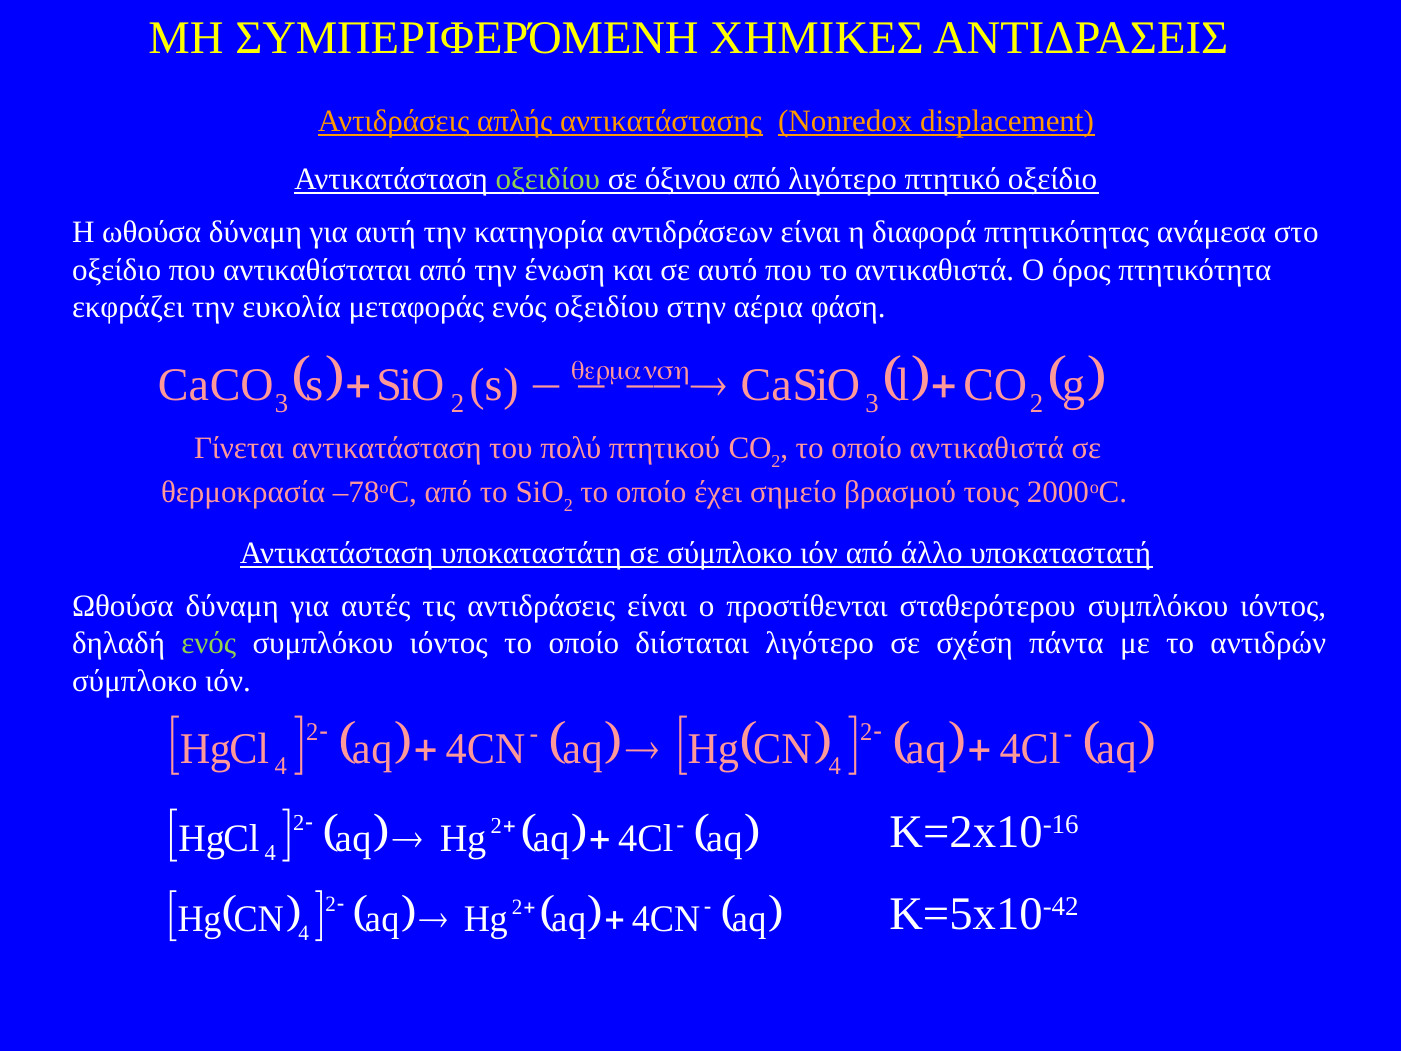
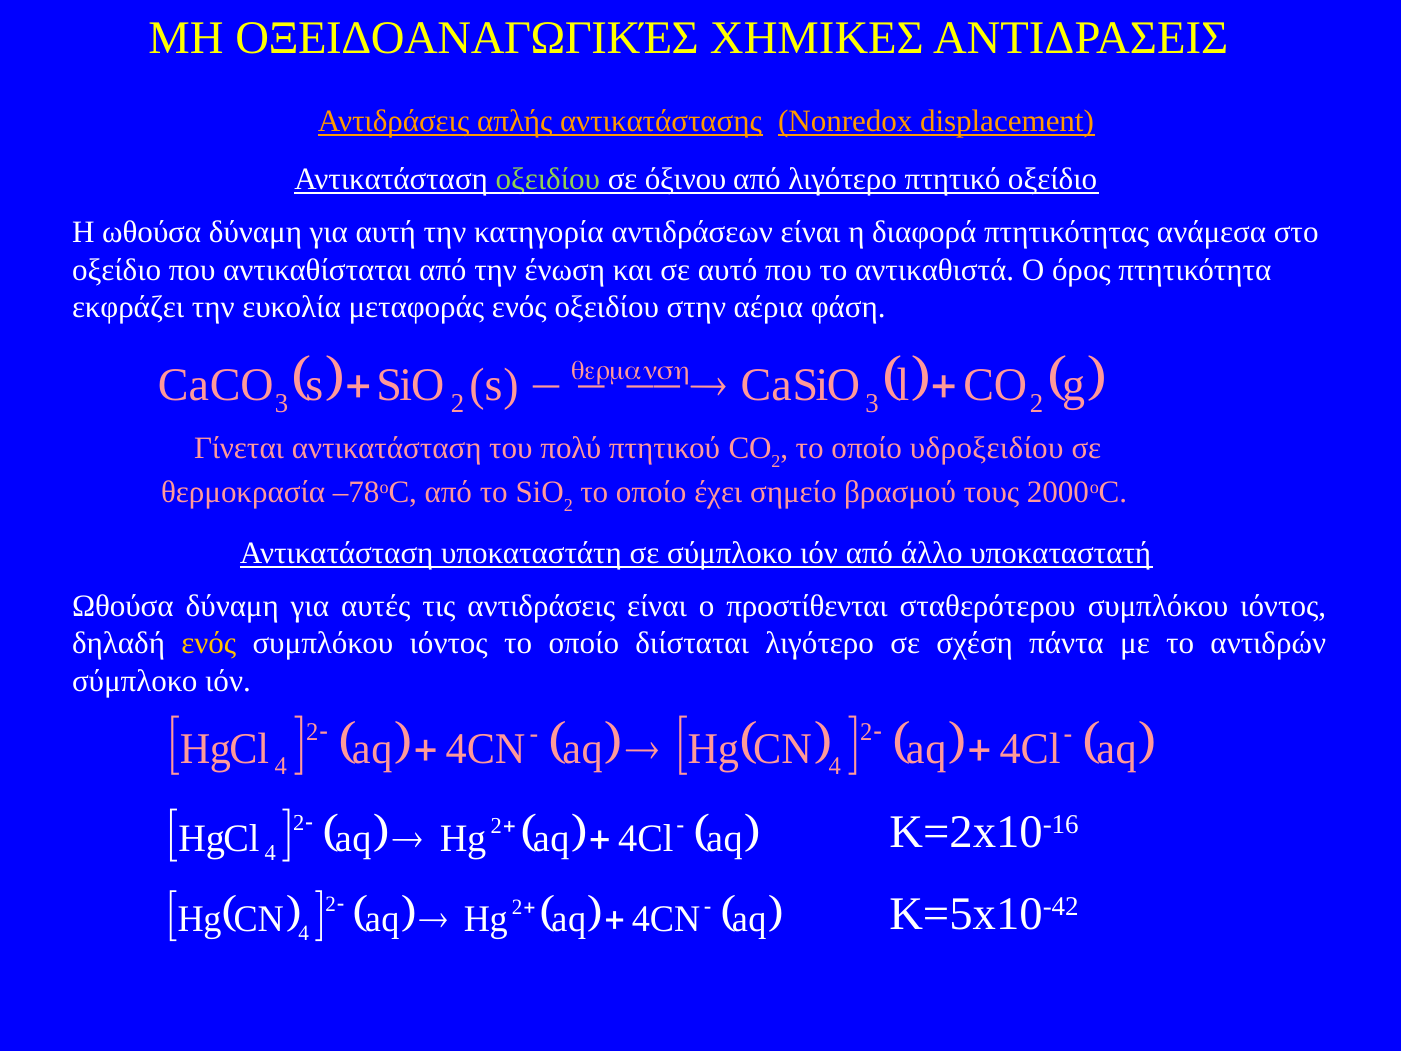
ΣΥΜΠΕΡΙΦΕΡΌΜΕΝΗ: ΣΥΜΠΕΡΙΦΕΡΌΜΕΝΗ -> ΟΞΕΙΔΟΑΝΑΓΩΓΙΚΈΣ
οποίο αντικαθιστά: αντικαθιστά -> υδροξειδίου
ενός at (209, 643) colour: light green -> yellow
